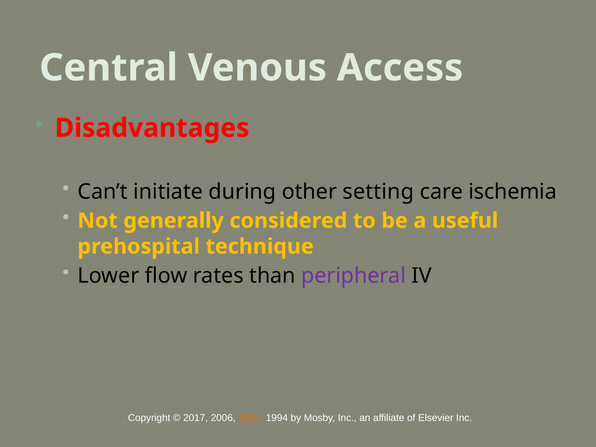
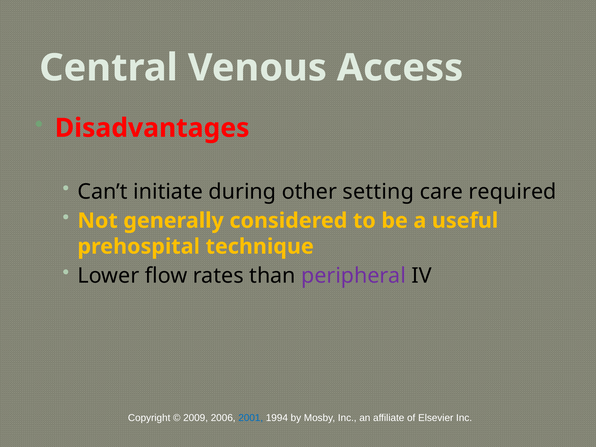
ischemia: ischemia -> required
2017: 2017 -> 2009
2001 colour: orange -> blue
